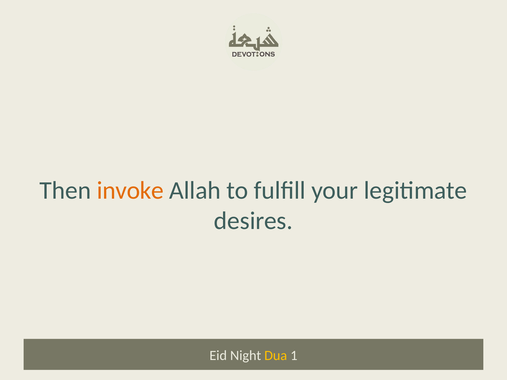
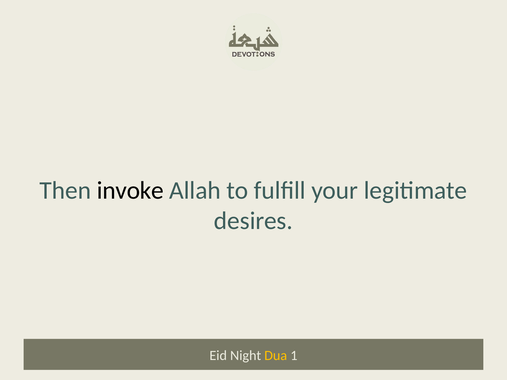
invoke colour: orange -> black
